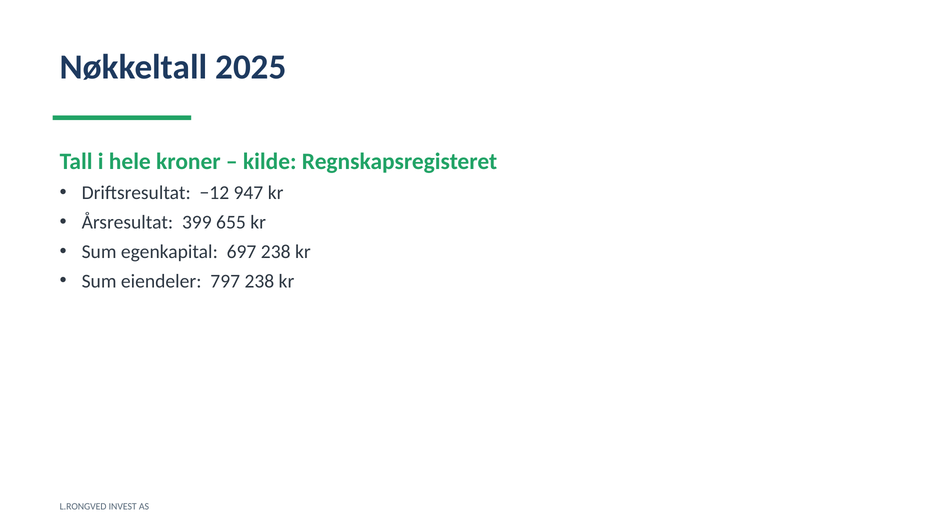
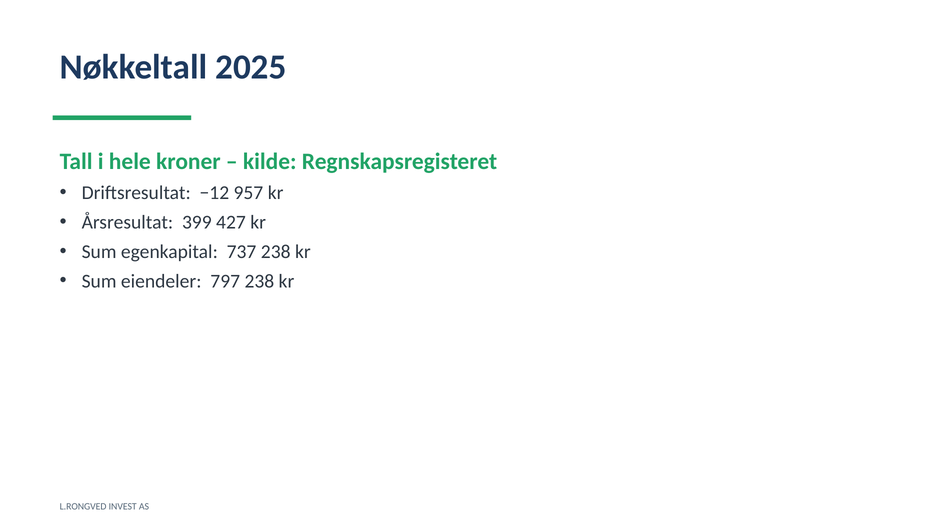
947: 947 -> 957
655: 655 -> 427
697: 697 -> 737
